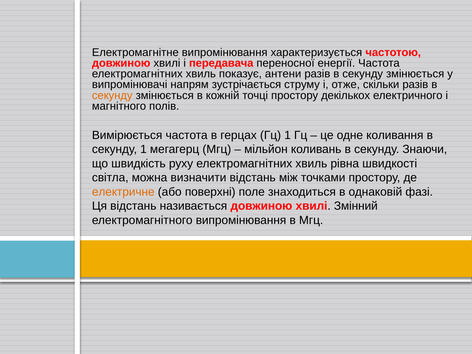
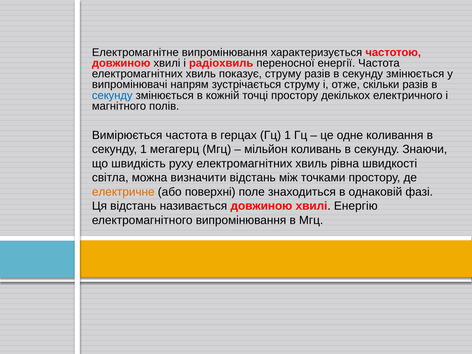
передавача: передавача -> радіохвиль
показує антени: антени -> струму
секунду at (112, 95) colour: orange -> blue
Змінний: Змінний -> Енергію
